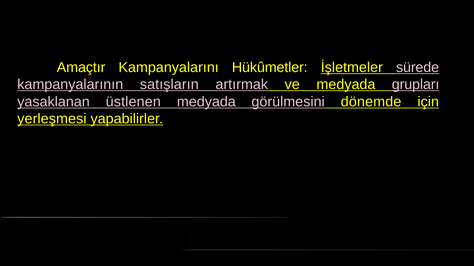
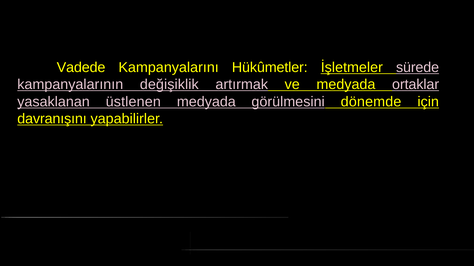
Amaçtır: Amaçtır -> Vadede
satışların: satışların -> değişiklik
grupları: grupları -> ortaklar
yerleşmesi: yerleşmesi -> davranışını
